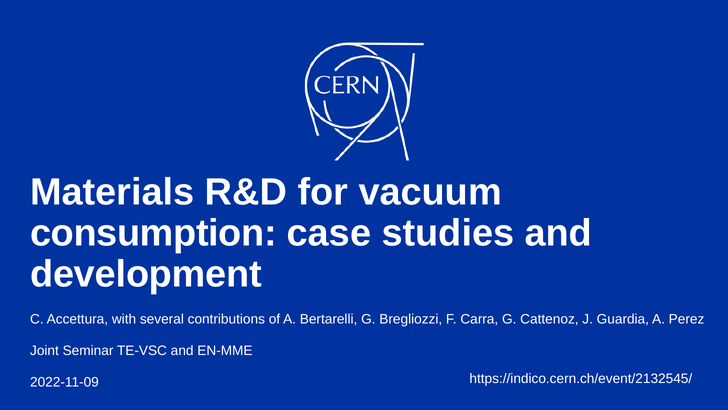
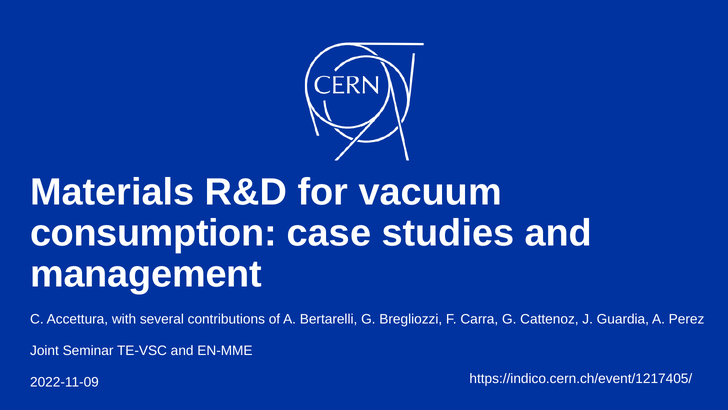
development: development -> management
https://indico.cern.ch/event/2132545/: https://indico.cern.ch/event/2132545/ -> https://indico.cern.ch/event/1217405/
